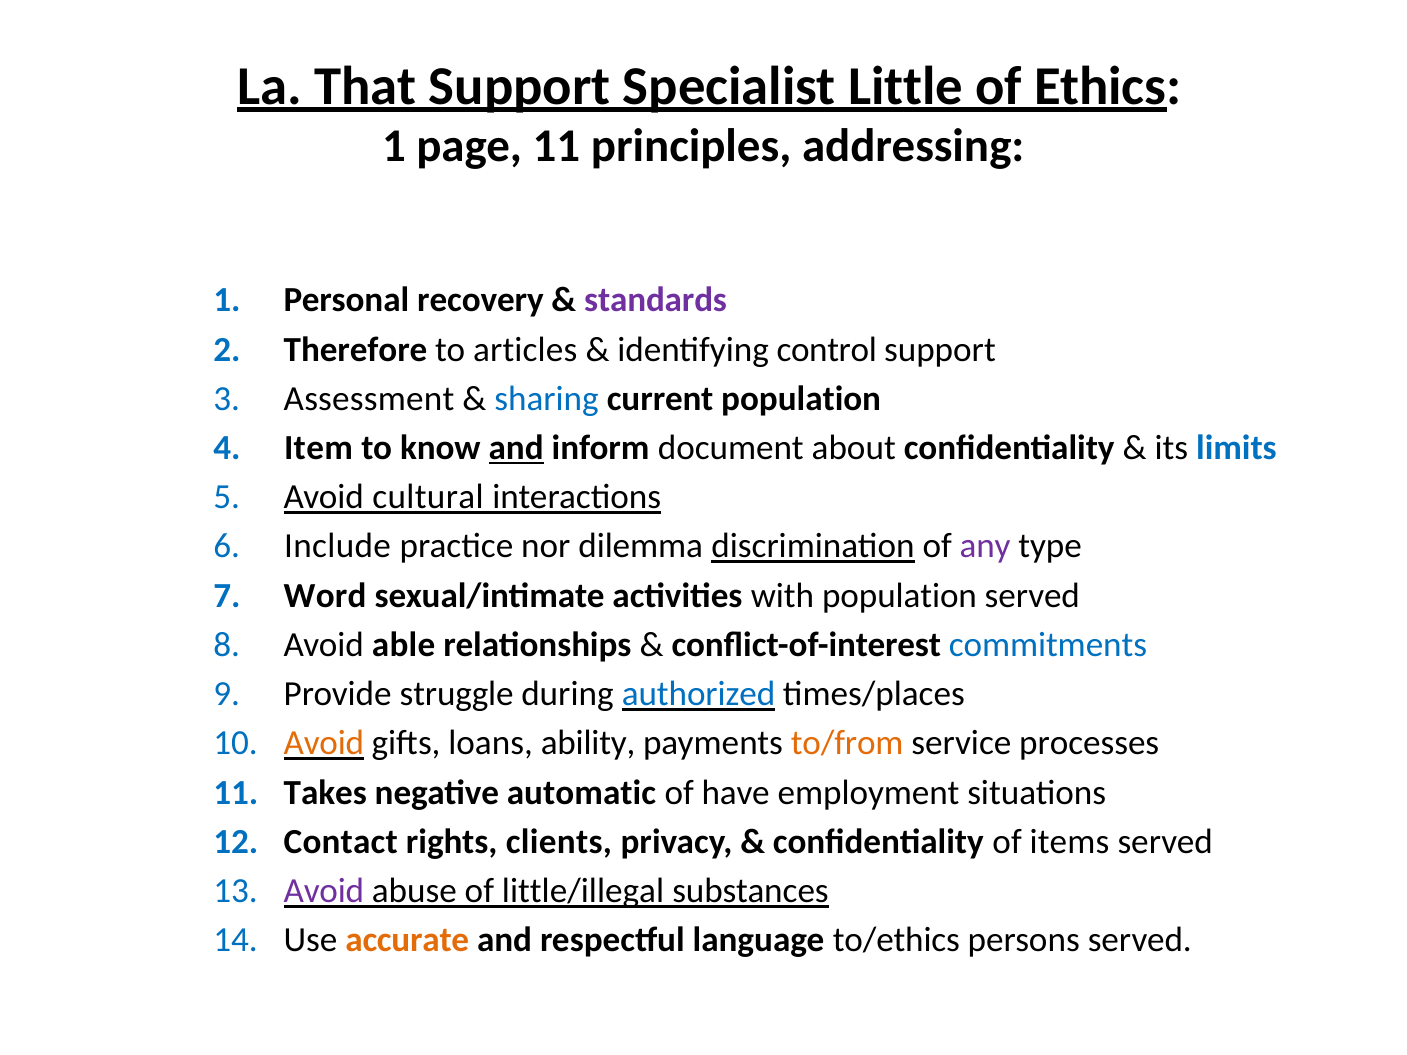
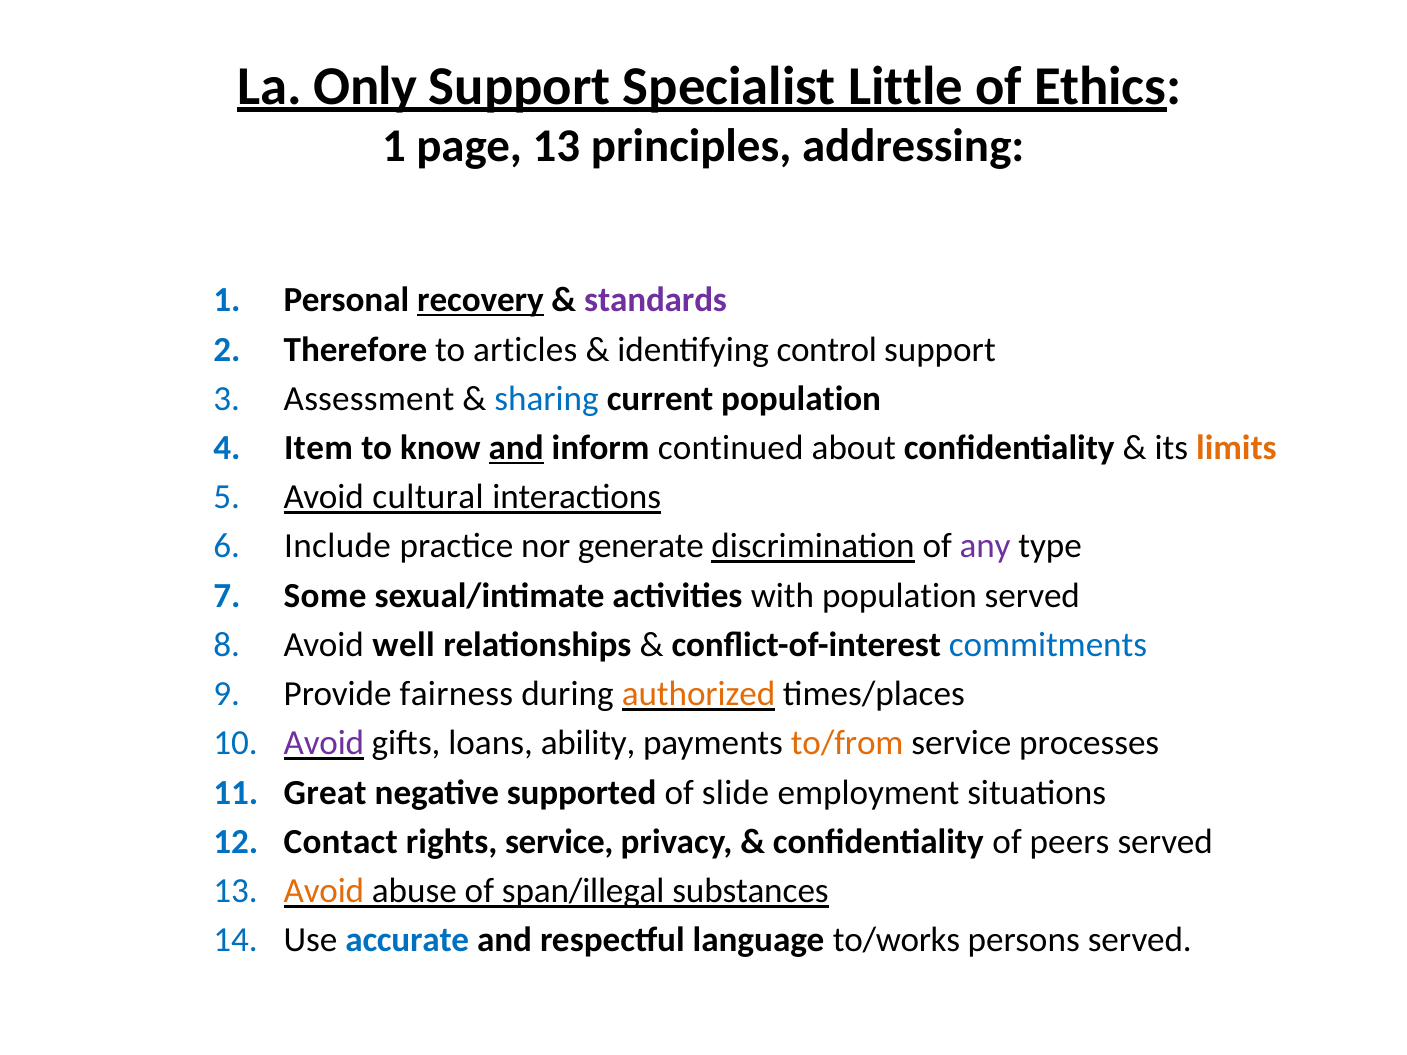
That: That -> Only
page 11: 11 -> 13
recovery underline: none -> present
document: document -> continued
limits colour: blue -> orange
dilemma: dilemma -> generate
Word: Word -> Some
able: able -> well
struggle: struggle -> fairness
authorized colour: blue -> orange
Avoid at (324, 743) colour: orange -> purple
Takes: Takes -> Great
automatic: automatic -> supported
have: have -> slide
rights clients: clients -> service
items: items -> peers
Avoid at (324, 891) colour: purple -> orange
little/illegal: little/illegal -> span/illegal
accurate colour: orange -> blue
to/ethics: to/ethics -> to/works
